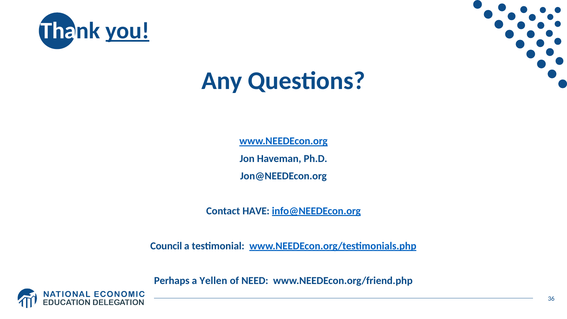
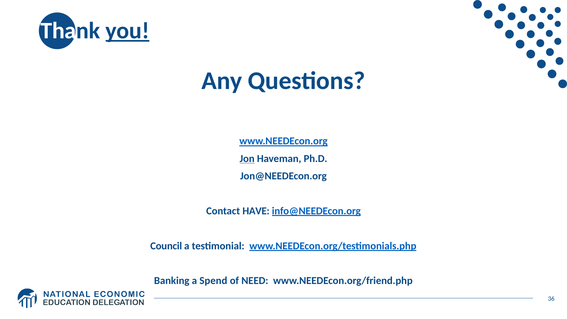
Jon underline: none -> present
Perhaps: Perhaps -> Banking
Yellen: Yellen -> Spend
